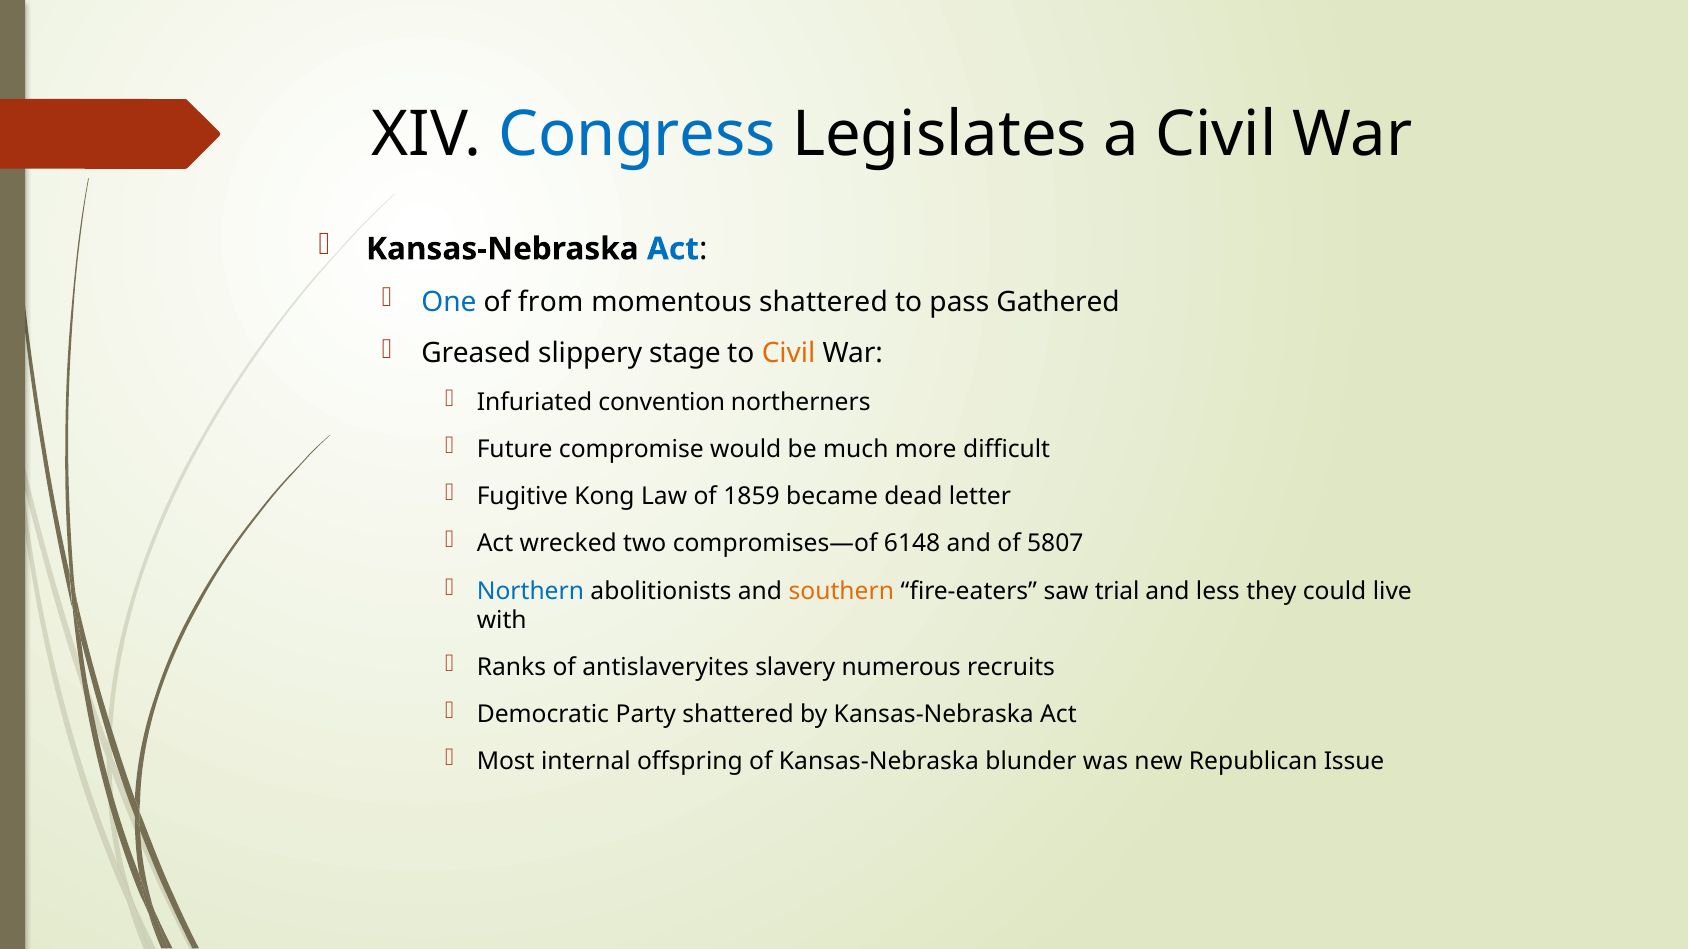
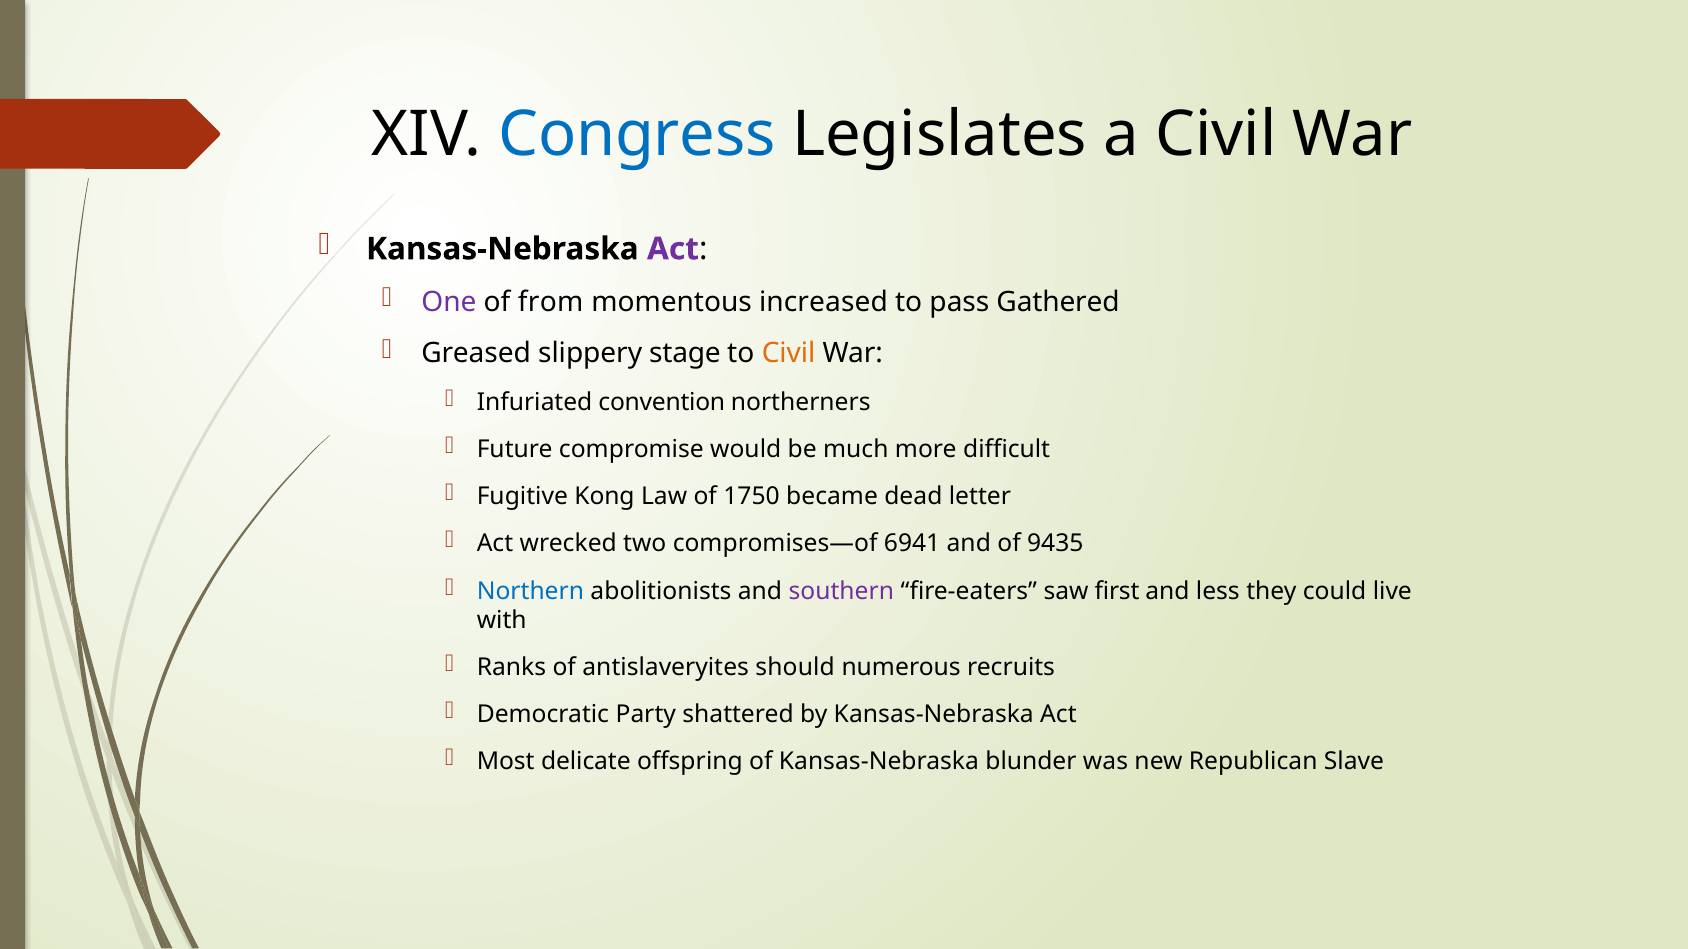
Act at (673, 249) colour: blue -> purple
One colour: blue -> purple
momentous shattered: shattered -> increased
1859: 1859 -> 1750
6148: 6148 -> 6941
5807: 5807 -> 9435
southern colour: orange -> purple
trial: trial -> first
slavery: slavery -> should
internal: internal -> delicate
Issue: Issue -> Slave
